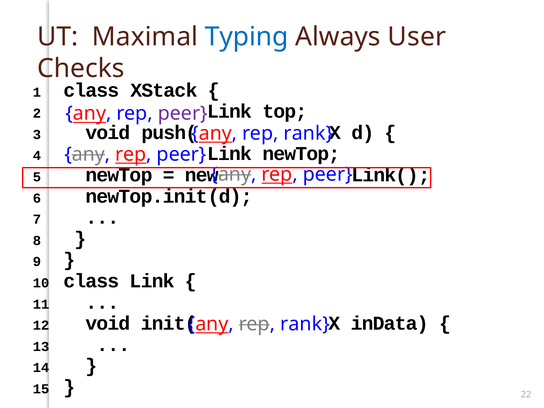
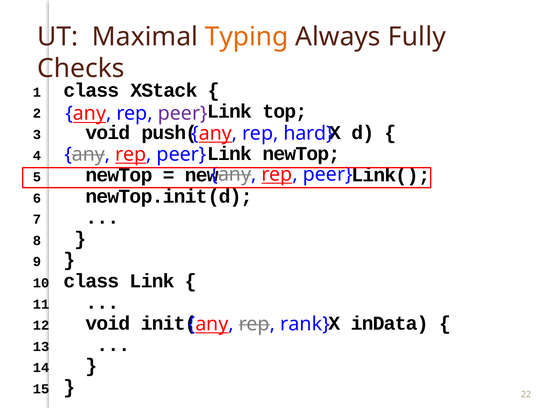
Typing colour: blue -> orange
User: User -> Fully
rank at (308, 133): rank -> hard
